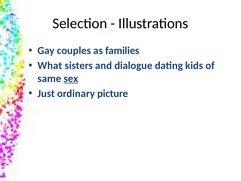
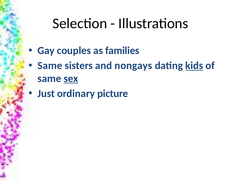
What at (50, 66): What -> Same
dialogue: dialogue -> nongays
kids underline: none -> present
